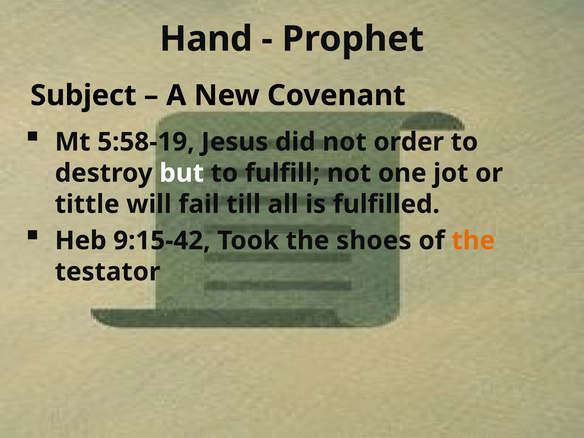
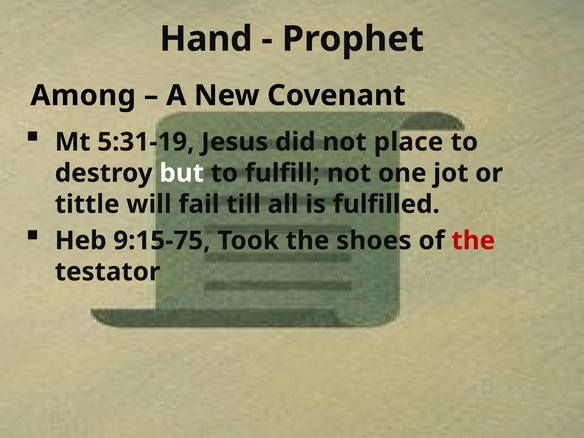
Subject: Subject -> Among
5:58-19: 5:58-19 -> 5:31-19
order: order -> place
9:15-42: 9:15-42 -> 9:15-75
the at (473, 241) colour: orange -> red
